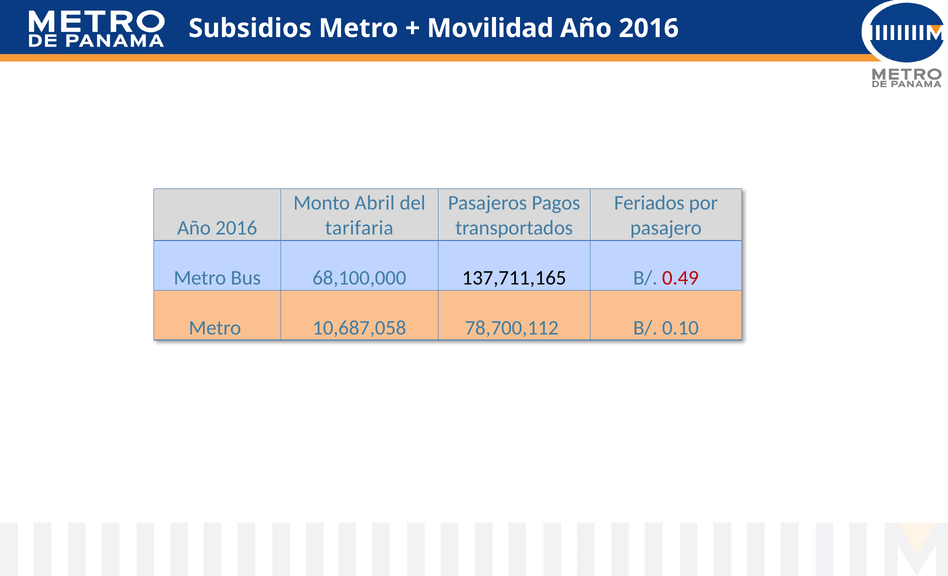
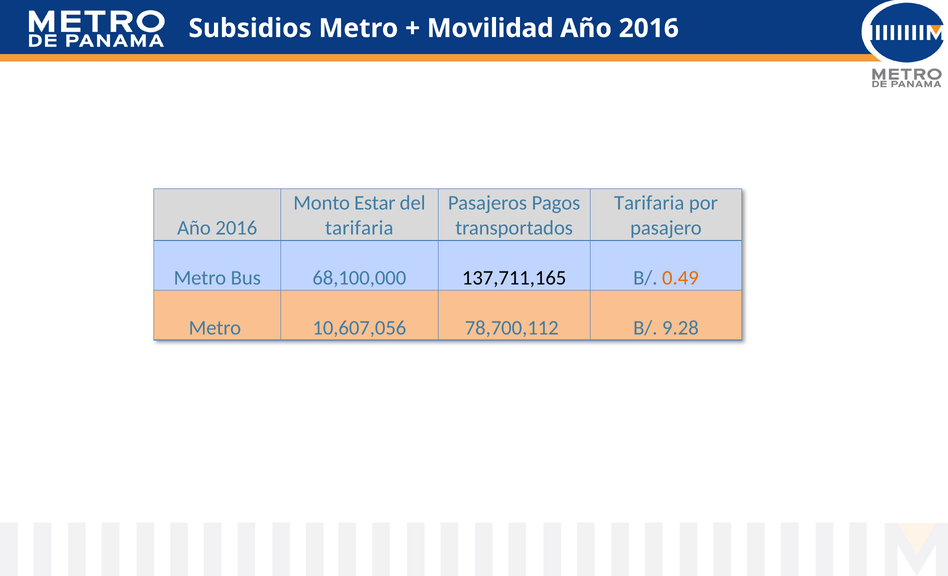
Abril: Abril -> Estar
Feriados at (649, 203): Feriados -> Tarifaria
0.49 colour: red -> orange
10,687,058: 10,687,058 -> 10,607,056
0.10: 0.10 -> 9.28
